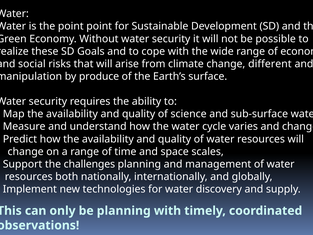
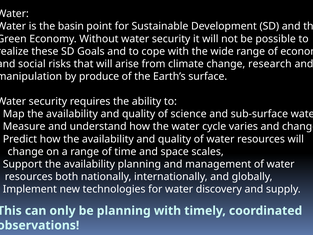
the point: point -> basin
different: different -> research
Support the challenges: challenges -> availability
